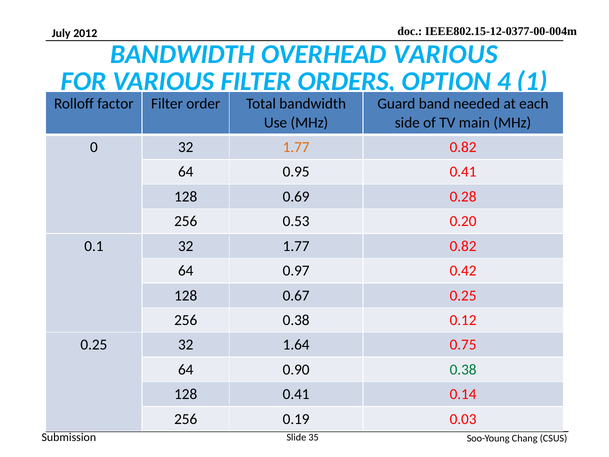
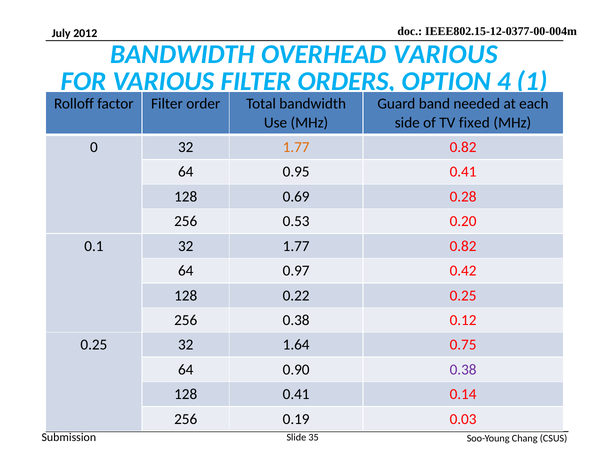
main: main -> fixed
0.67: 0.67 -> 0.22
0.38 at (463, 369) colour: green -> purple
